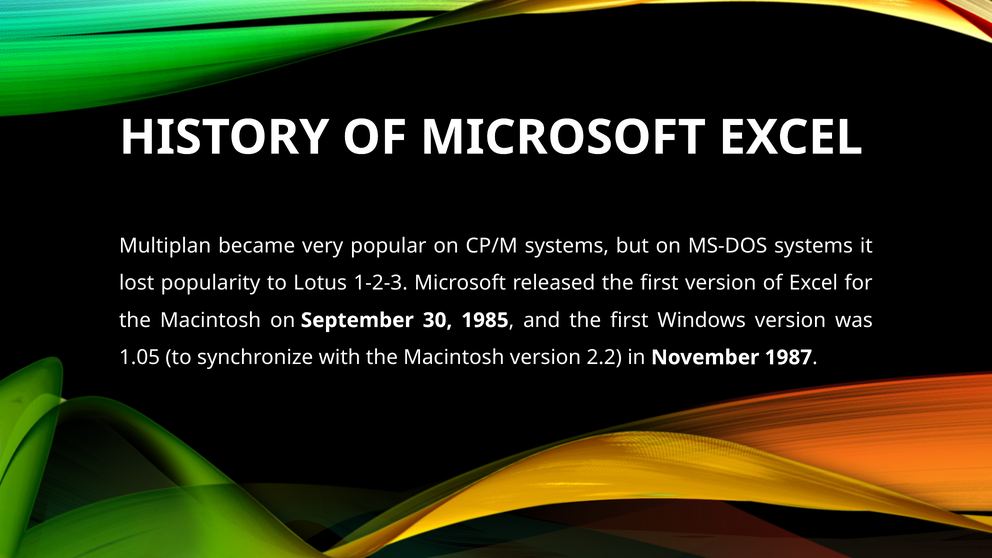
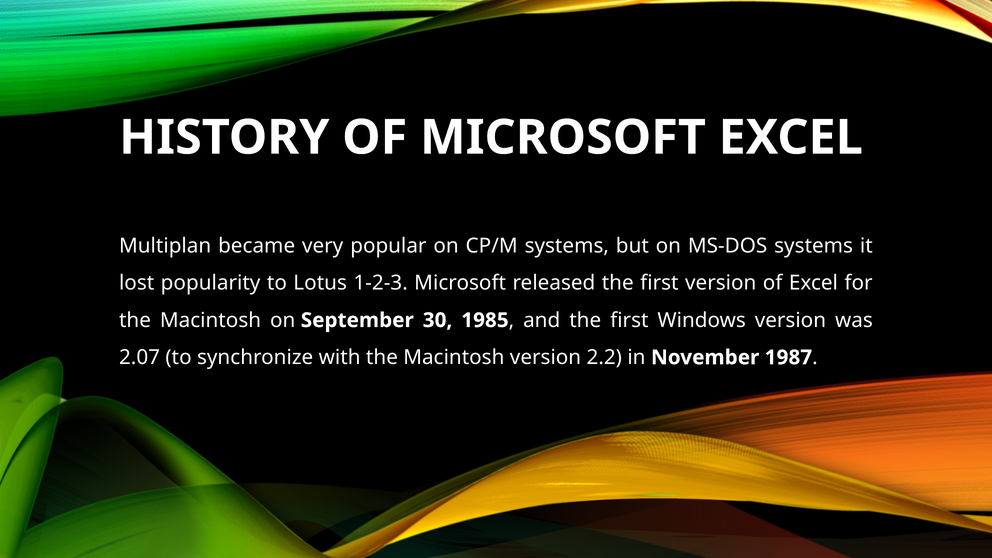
1.05: 1.05 -> 2.07
